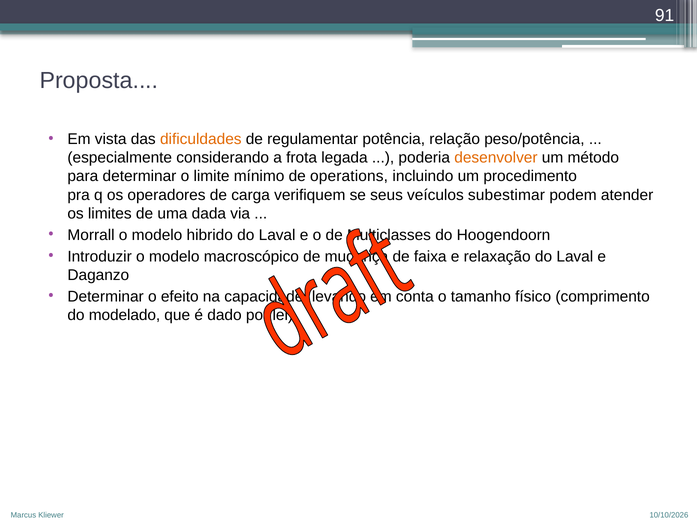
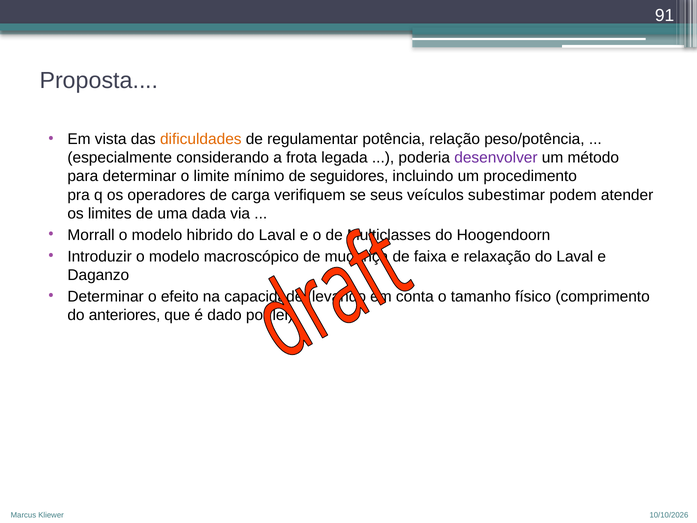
desenvolver colour: orange -> purple
operations: operations -> seguidores
modelado: modelado -> anteriores
